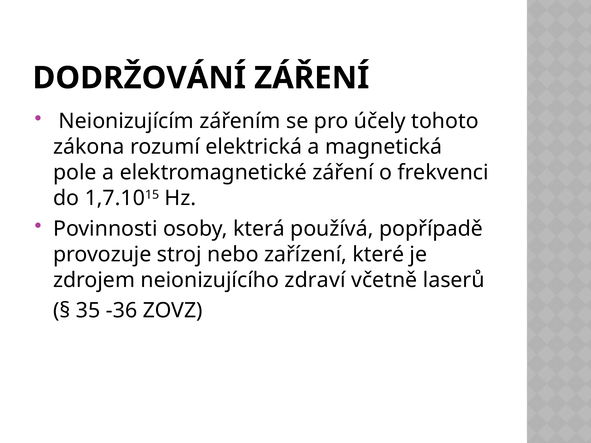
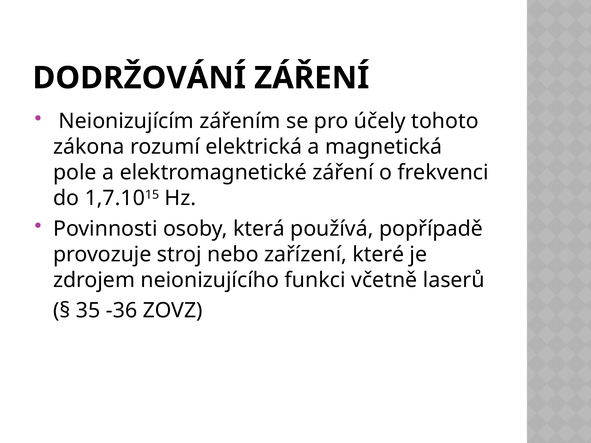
zdraví: zdraví -> funkci
